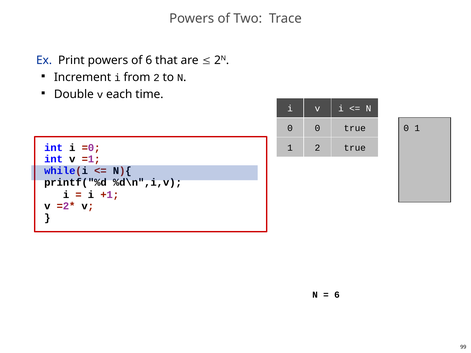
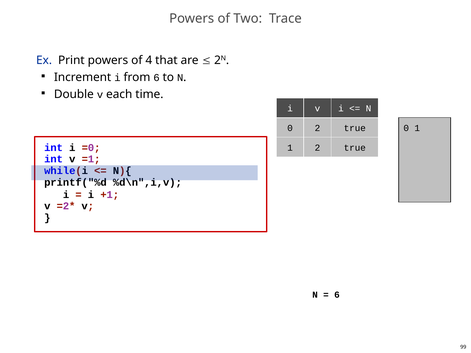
of 6: 6 -> 4
from 2: 2 -> 6
0 0: 0 -> 2
